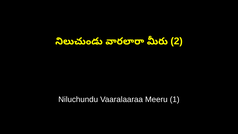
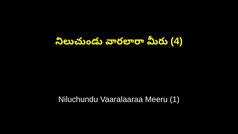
2: 2 -> 4
